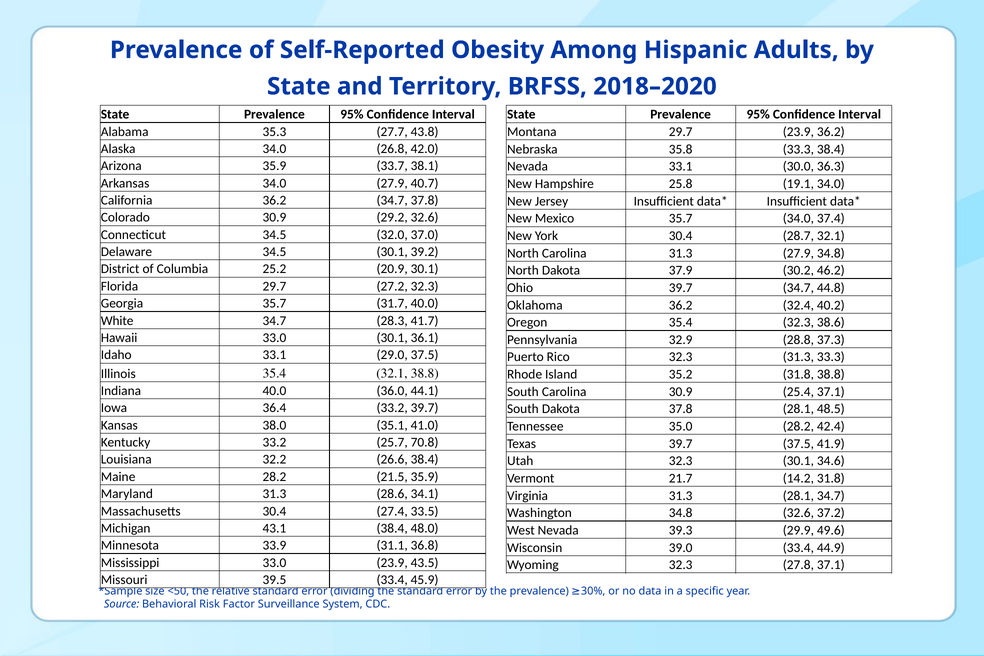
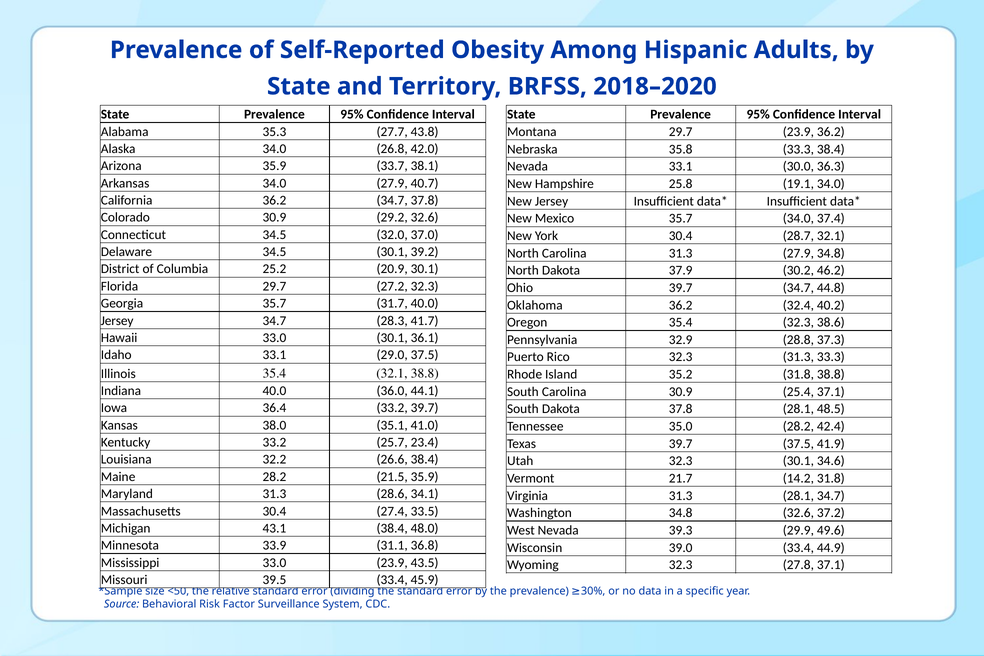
White at (117, 321): White -> Jersey
70.8: 70.8 -> 23.4
